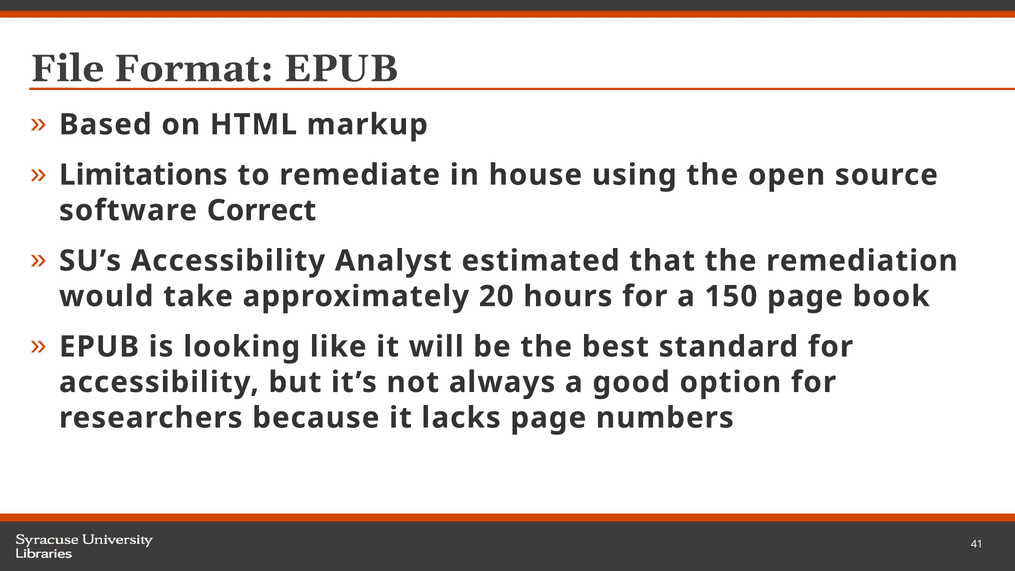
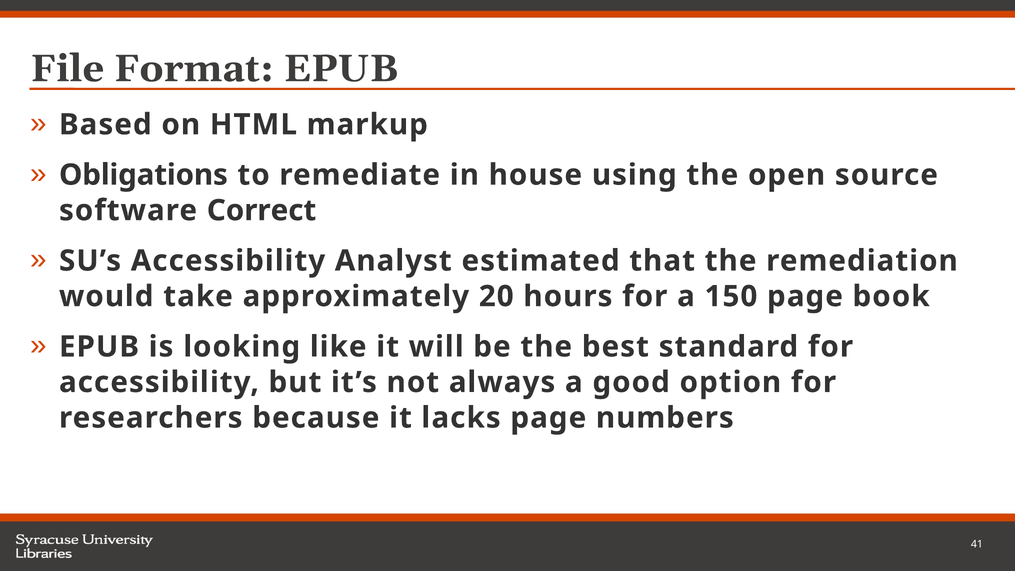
Limitations: Limitations -> Obligations
